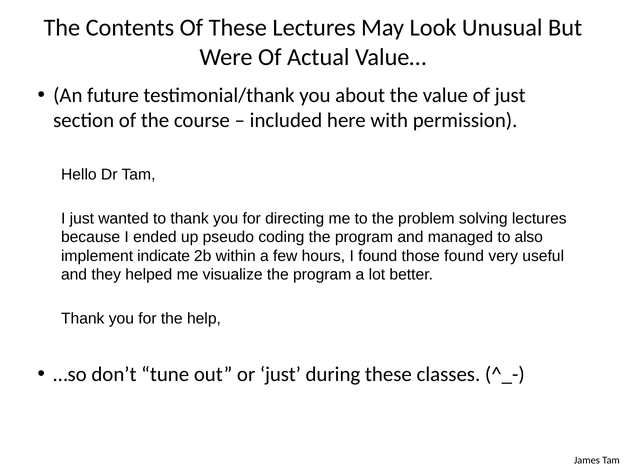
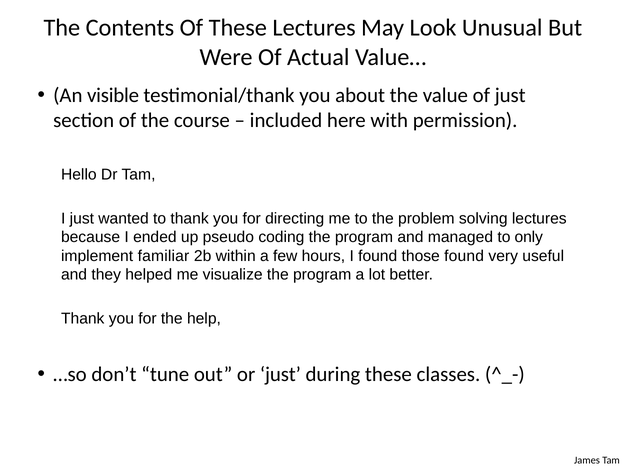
future: future -> visible
also: also -> only
indicate: indicate -> familiar
